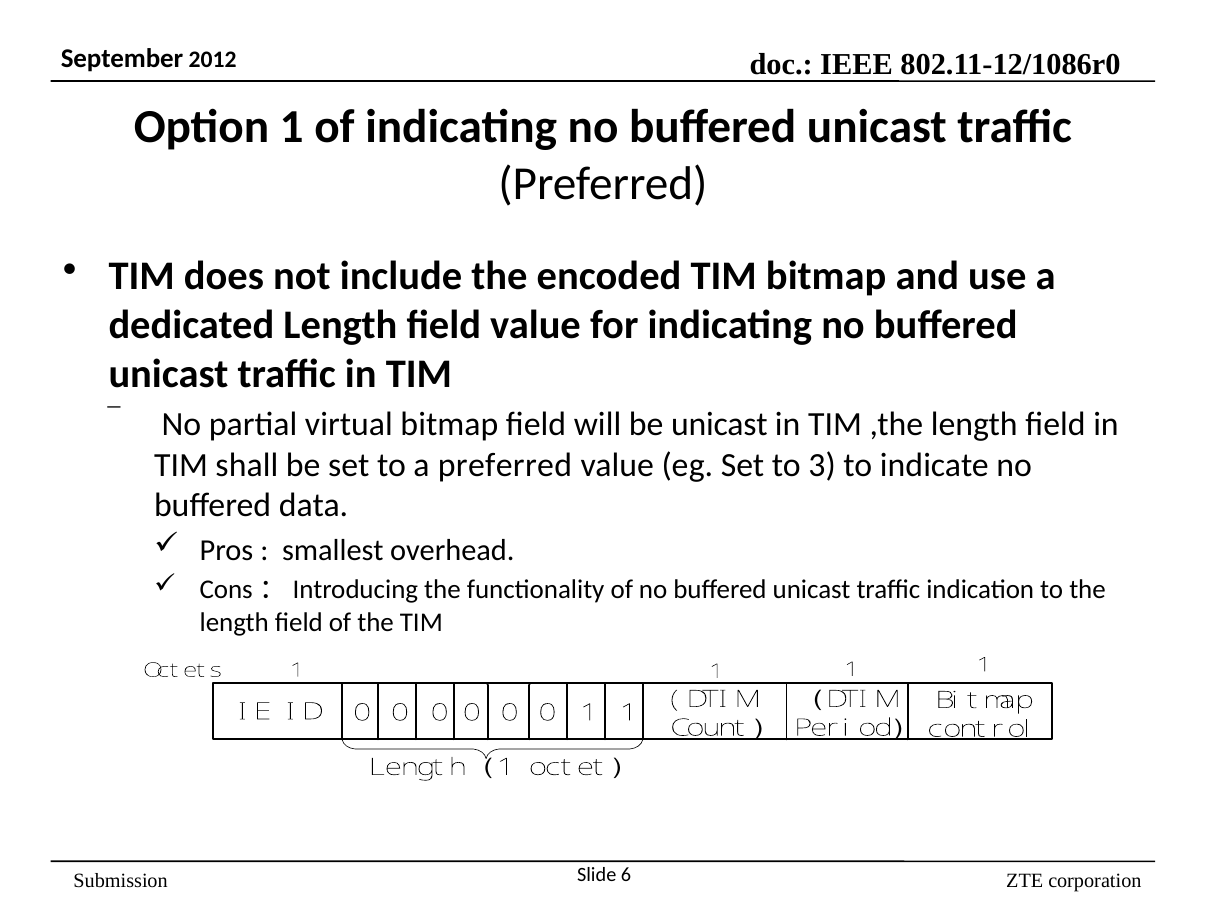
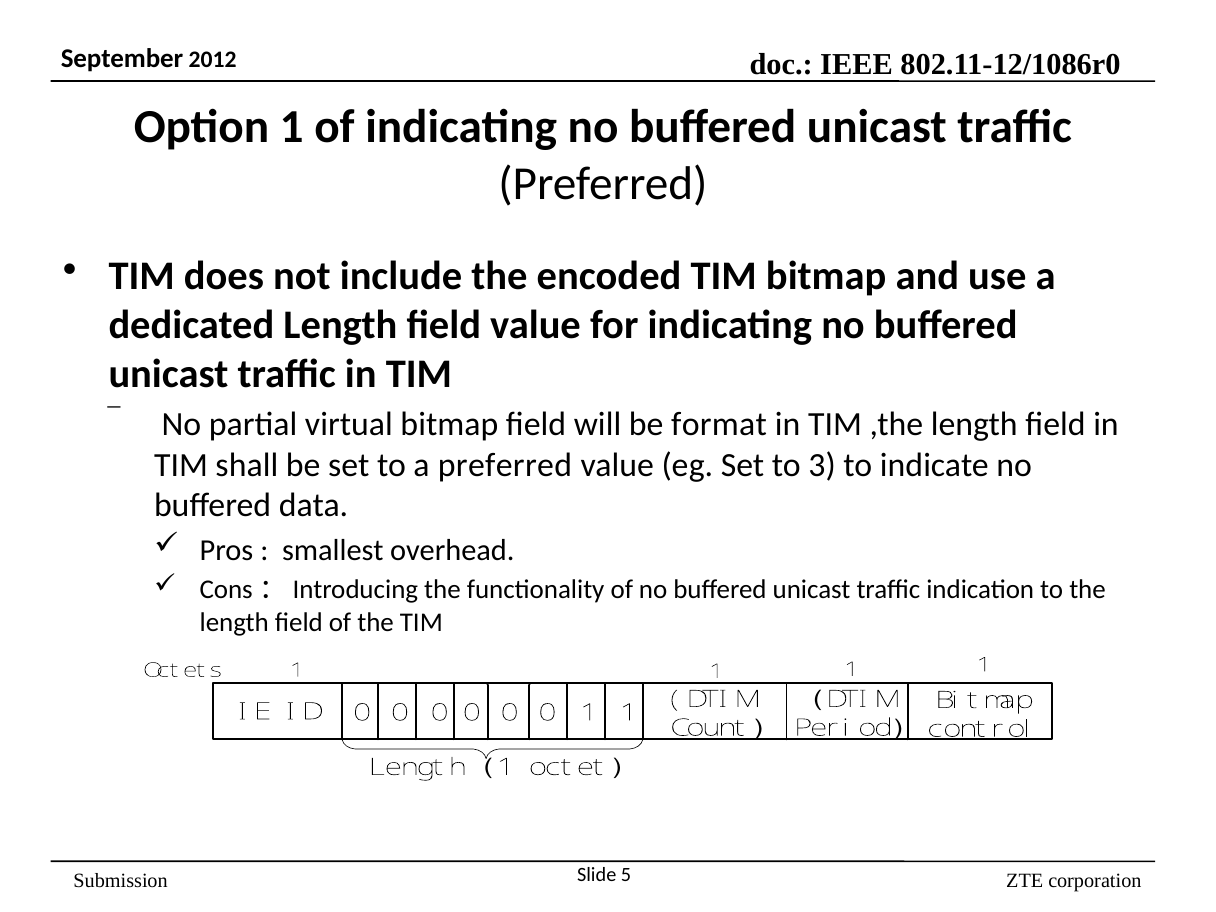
be unicast: unicast -> format
6: 6 -> 5
